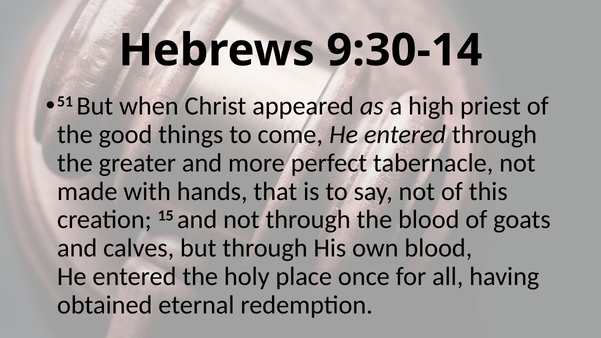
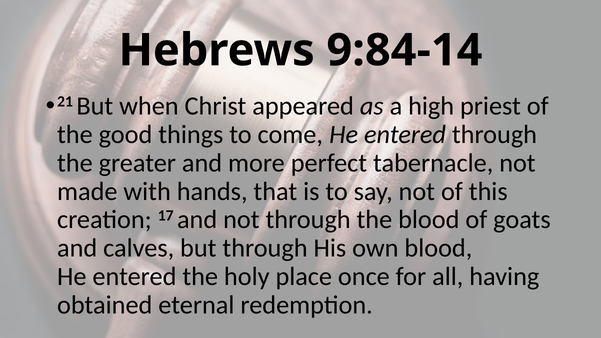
9:30-14: 9:30-14 -> 9:84-14
51: 51 -> 21
15: 15 -> 17
